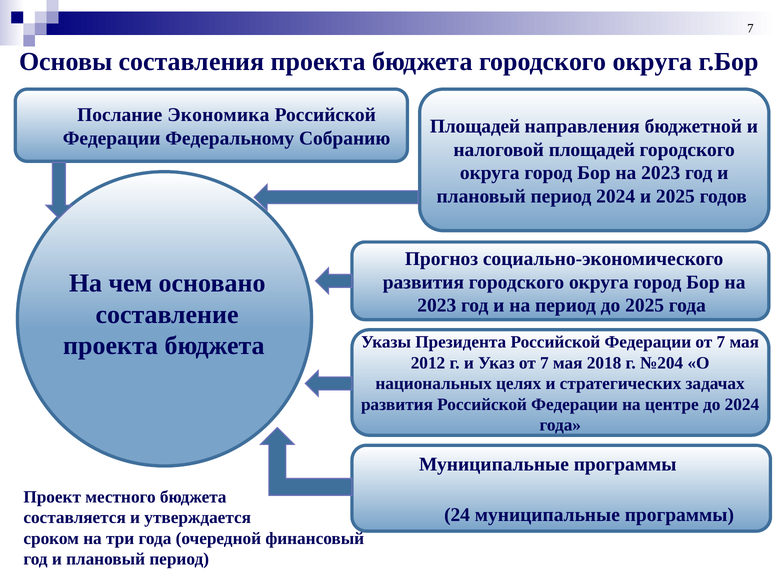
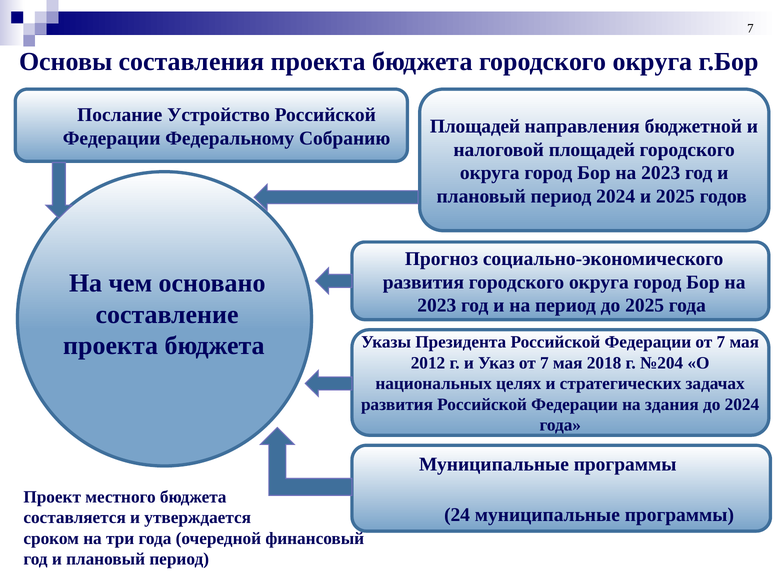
Экономика: Экономика -> Устройство
центре: центре -> здания
